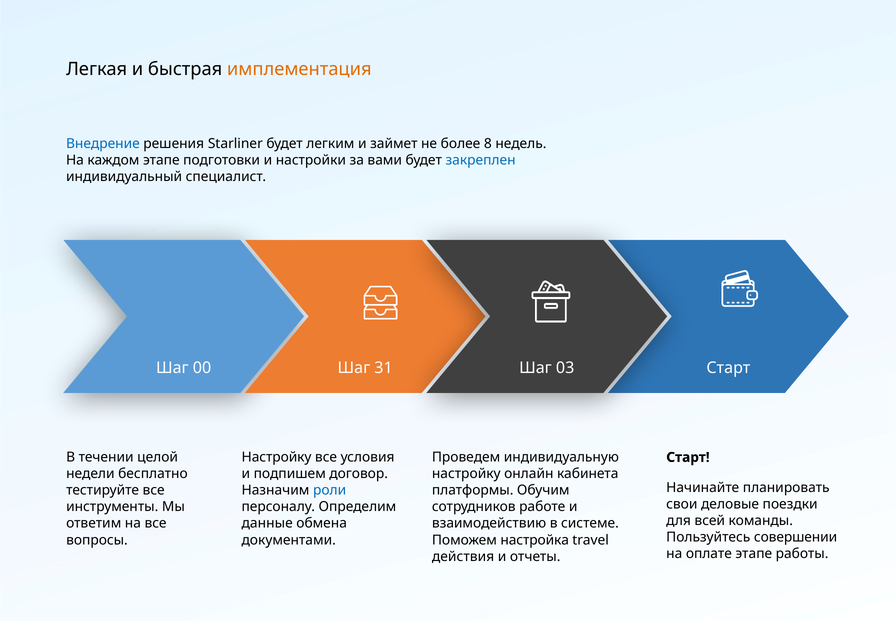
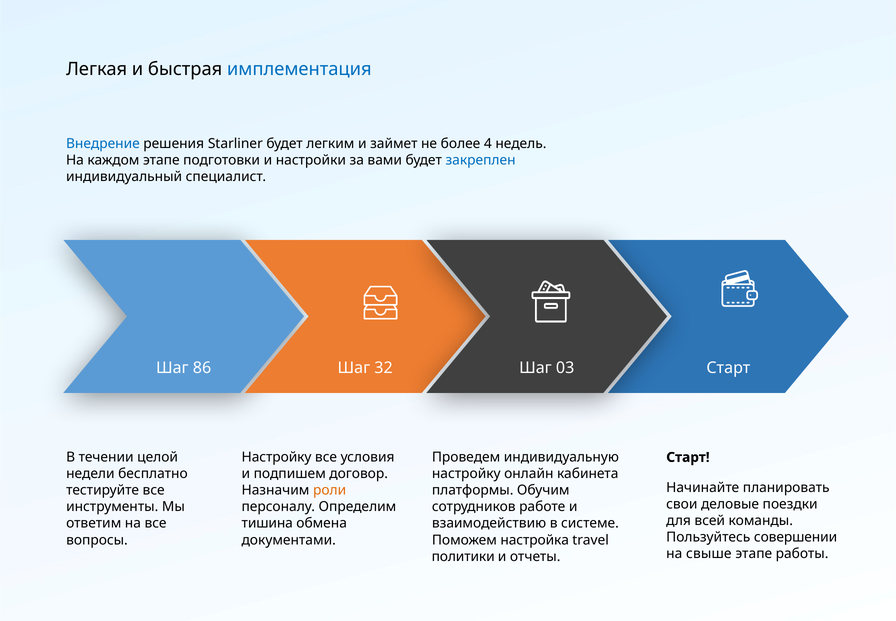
имплементация colour: orange -> blue
8: 8 -> 4
00: 00 -> 86
31: 31 -> 32
роли colour: blue -> orange
данные: данные -> тишина
оплате: оплате -> свыше
действия: действия -> политики
